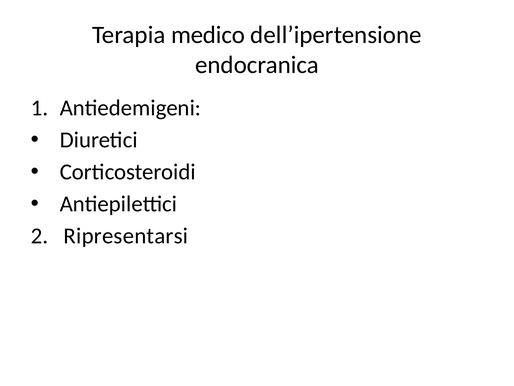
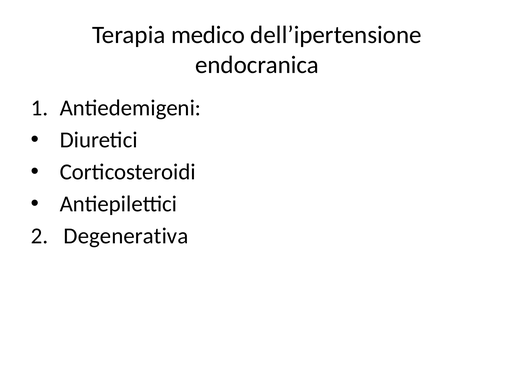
Ripresentarsi: Ripresentarsi -> Degenerativa
